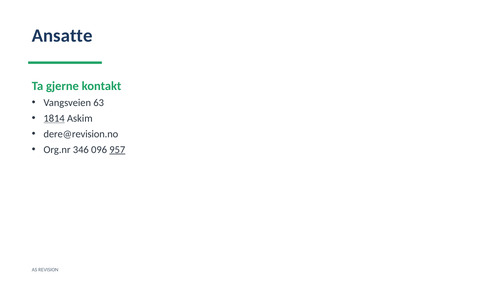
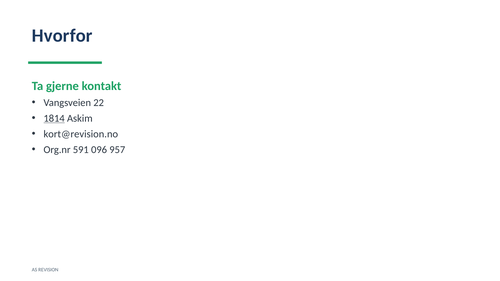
Ansatte: Ansatte -> Hvorfor
63: 63 -> 22
dere@revision.no: dere@revision.no -> kort@revision.no
346: 346 -> 591
957 underline: present -> none
